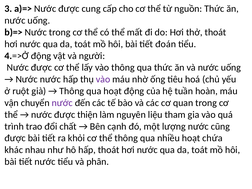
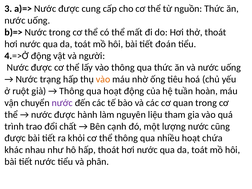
Nước nước: nước -> trạng
vào at (103, 79) colour: purple -> orange
thiện: thiện -> hành
